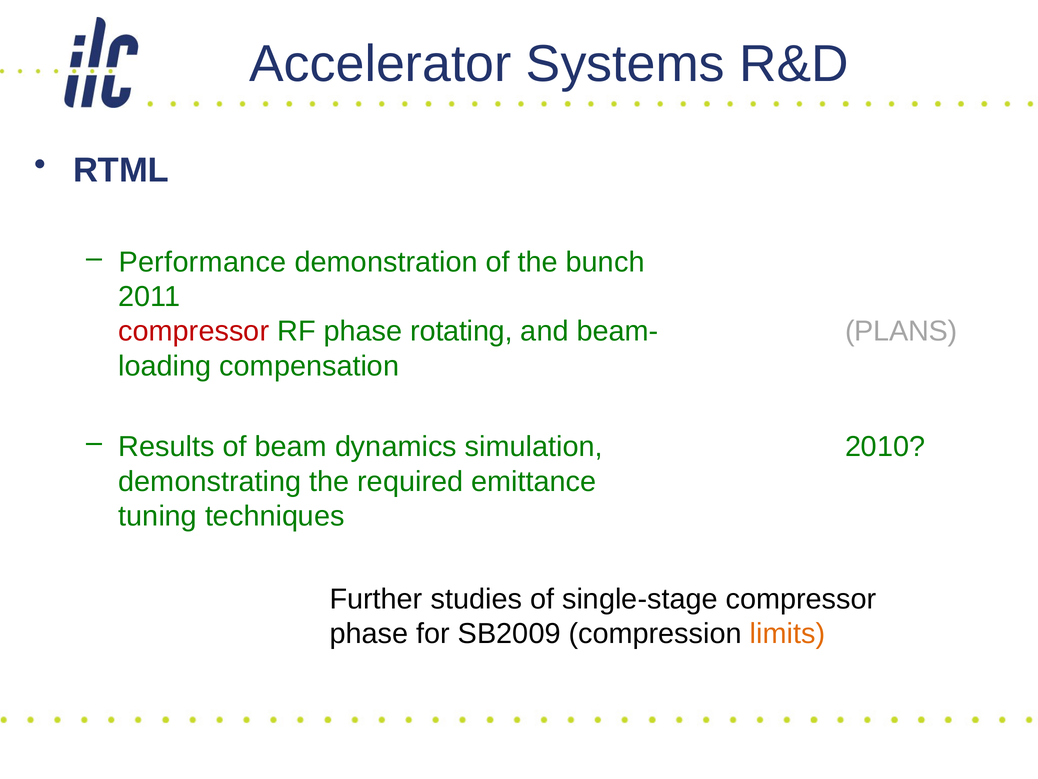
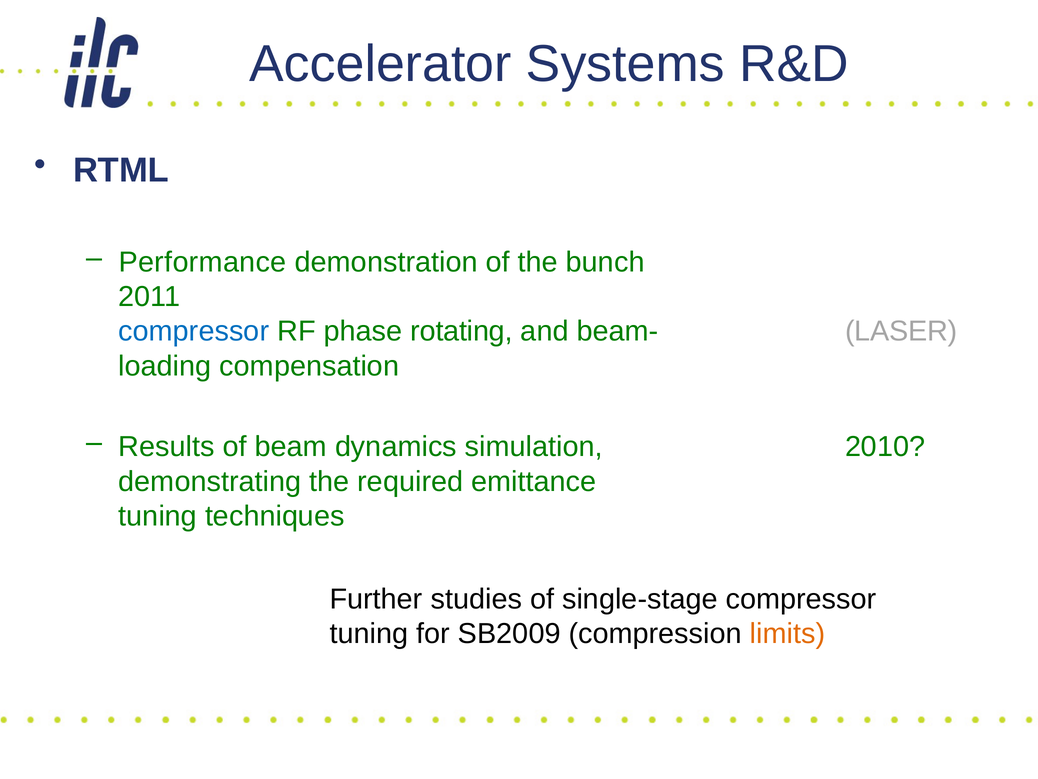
compressor at (194, 331) colour: red -> blue
PLANS: PLANS -> LASER
phase at (369, 634): phase -> tuning
